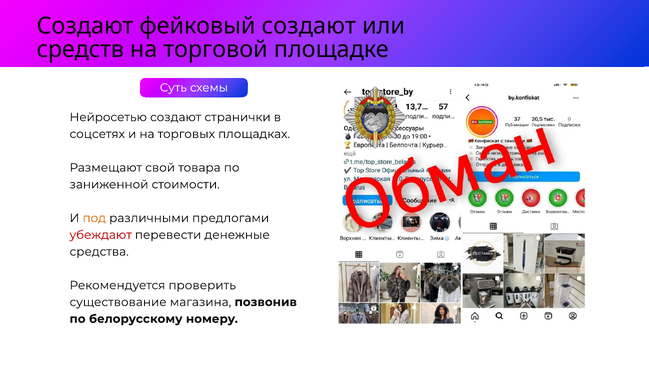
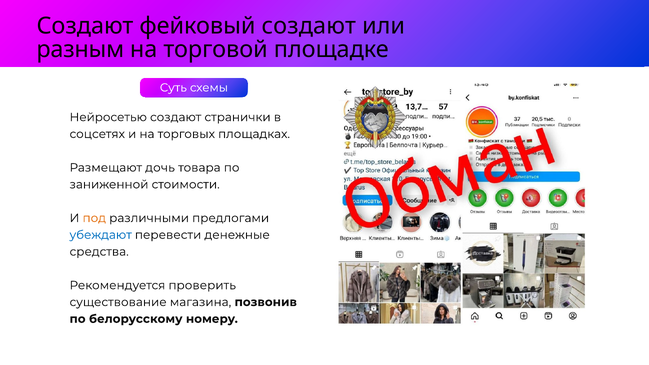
средств: средств -> разным
свой: свой -> дочь
убеждают colour: red -> blue
